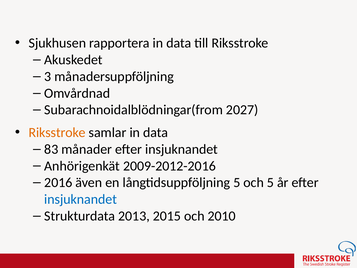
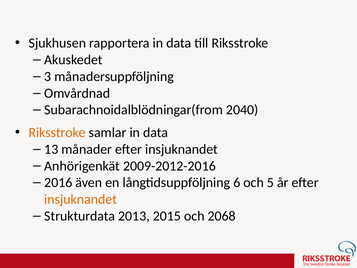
2027: 2027 -> 2040
83: 83 -> 13
långtidsuppföljning 5: 5 -> 6
insjuknandet at (81, 199) colour: blue -> orange
2010: 2010 -> 2068
